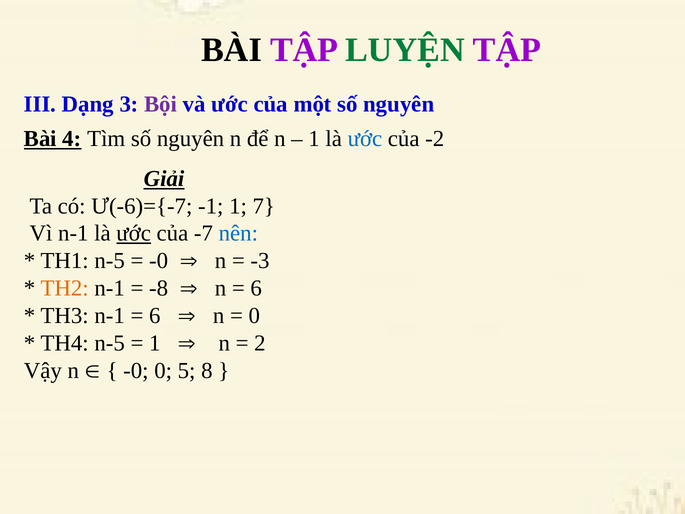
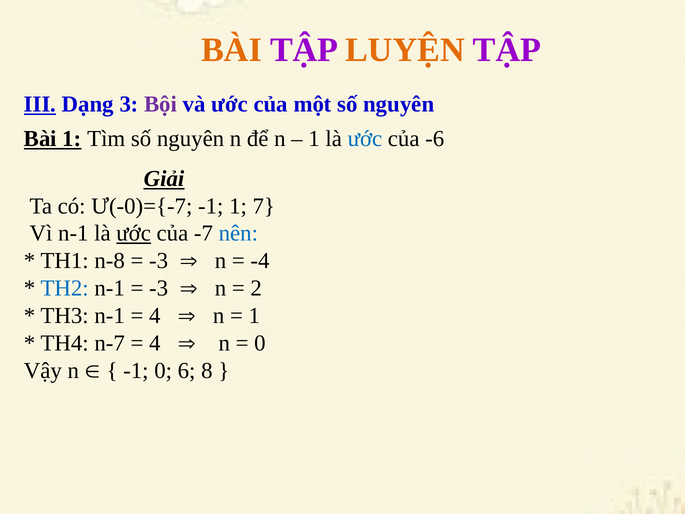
BÀI at (232, 50) colour: black -> orange
LUYỆN colour: green -> orange
III underline: none -> present
Bài 4: 4 -> 1
-2: -2 -> -6
Ư(-6)={-7: Ư(-6)={-7 -> Ư(-0)={-7
TH1 n-5: n-5 -> n-8
-0 at (159, 261): -0 -> -3
-3: -3 -> -4
TH2 colour: orange -> blue
-8 at (159, 288): -8 -> -3
6 at (256, 288): 6 -> 2
6 at (155, 315): 6 -> 4
0 at (254, 315): 0 -> 1
TH4 n-5: n-5 -> n-7
1 at (155, 343): 1 -> 4
2 at (260, 343): 2 -> 0
-0 at (136, 370): -0 -> -1
5: 5 -> 6
